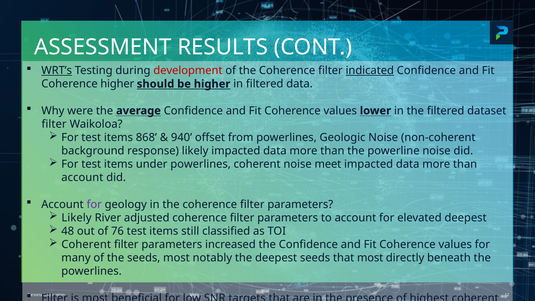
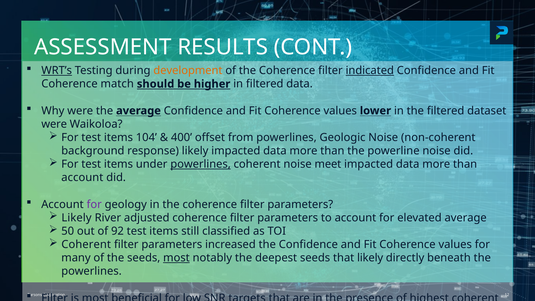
development colour: red -> orange
Coherence higher: higher -> match
filter at (54, 124): filter -> were
868: 868 -> 104
940: 940 -> 400
powerlines at (201, 164) underline: none -> present
elevated deepest: deepest -> average
48: 48 -> 50
76: 76 -> 92
most at (176, 258) underline: none -> present
that most: most -> likely
